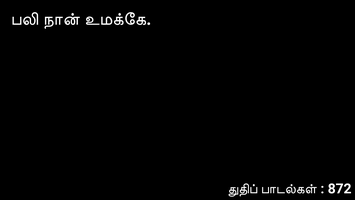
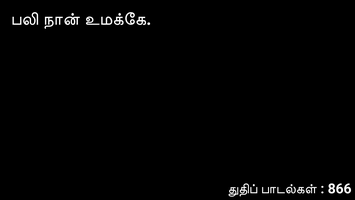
872: 872 -> 866
